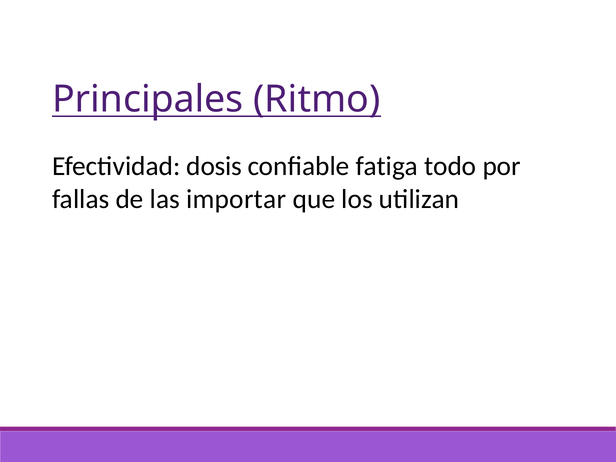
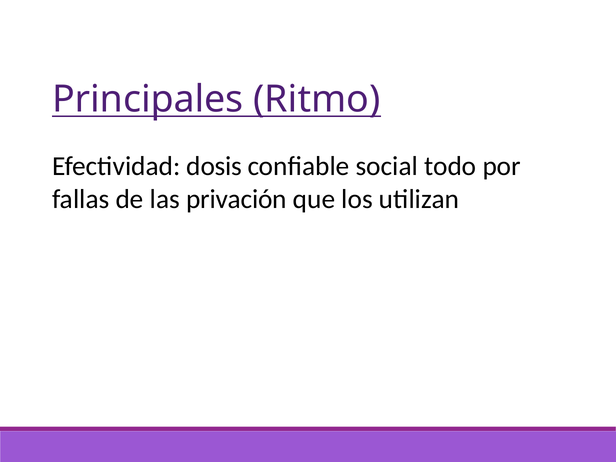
fatiga: fatiga -> social
importar: importar -> privación
